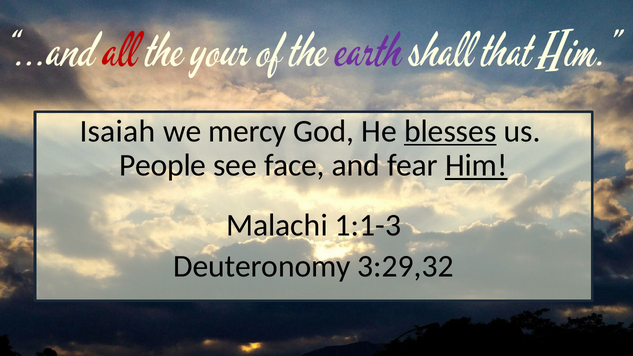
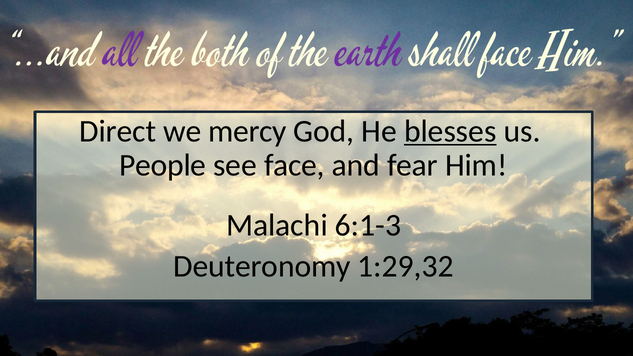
all colour: red -> purple
your: your -> both
shall that: that -> face
Isaiah: Isaiah -> Direct
Him at (476, 165) underline: present -> none
1:1-3: 1:1-3 -> 6:1-3
3:29,32: 3:29,32 -> 1:29,32
